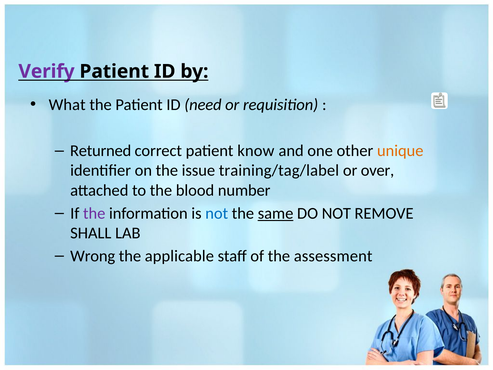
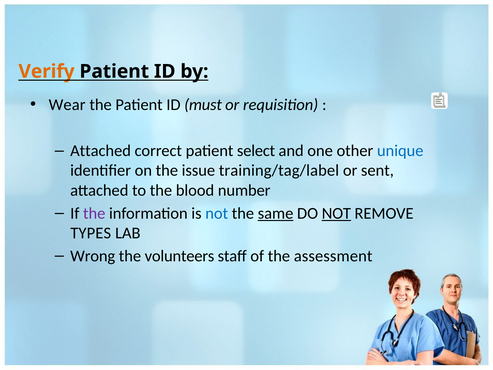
Verify colour: purple -> orange
What: What -> Wear
need: need -> must
Returned at (101, 151): Returned -> Attached
know: know -> select
unique colour: orange -> blue
over: over -> sent
NOT at (336, 213) underline: none -> present
SHALL: SHALL -> TYPES
applicable: applicable -> volunteers
